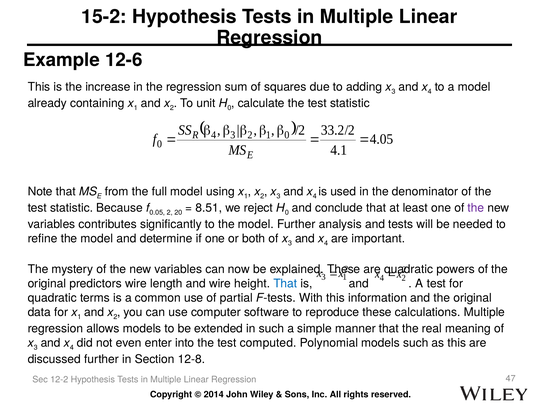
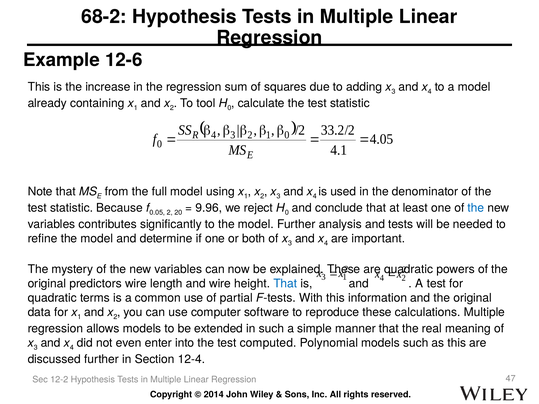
15-2: 15-2 -> 68-2
unit: unit -> tool
8.51: 8.51 -> 9.96
the at (476, 208) colour: purple -> blue
12-8: 12-8 -> 12-4
